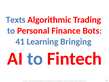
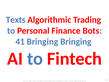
41 Learning: Learning -> Bringing
